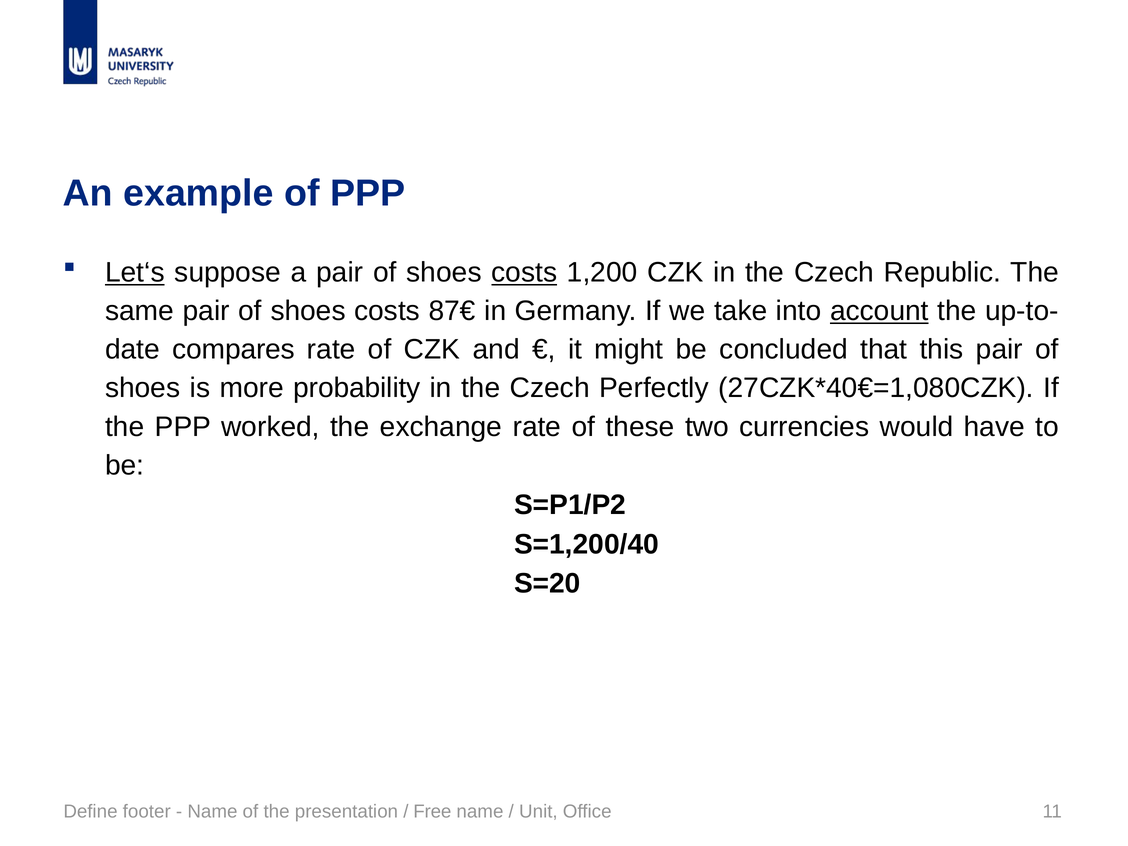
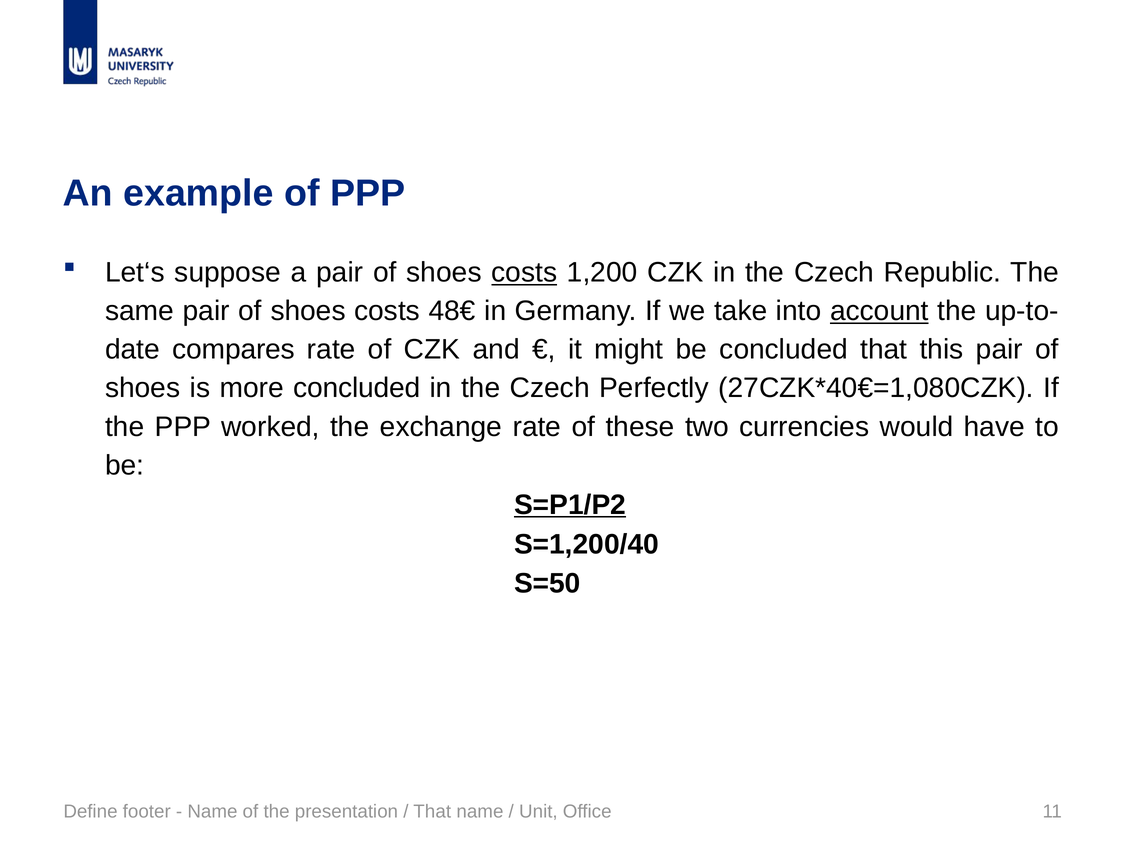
Let‘s underline: present -> none
87€: 87€ -> 48€
more probability: probability -> concluded
S=P1/P2 underline: none -> present
S=20: S=20 -> S=50
Free at (432, 812): Free -> That
